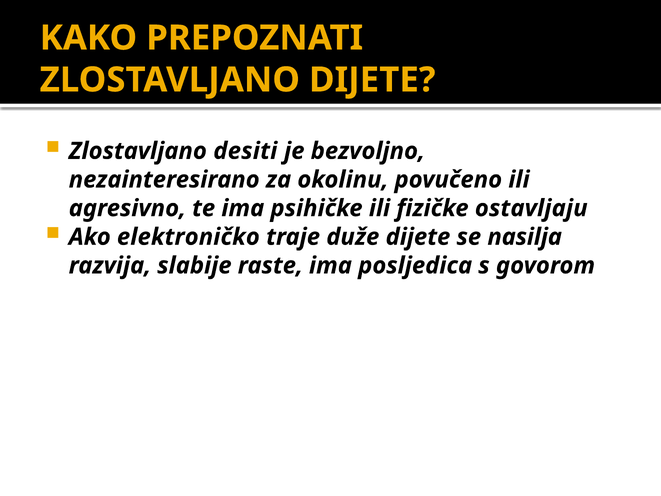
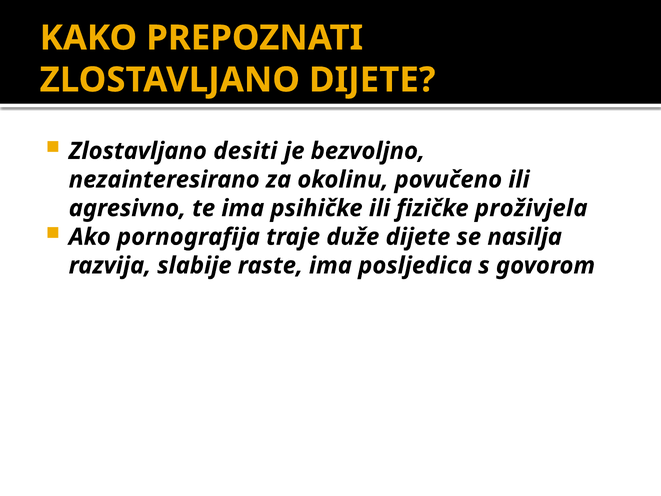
ostavljaju: ostavljaju -> proživjela
elektroničko: elektroničko -> pornografija
